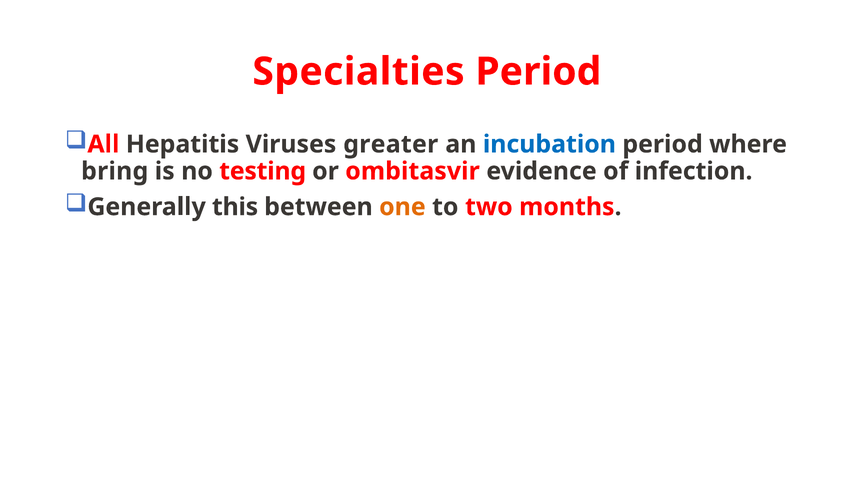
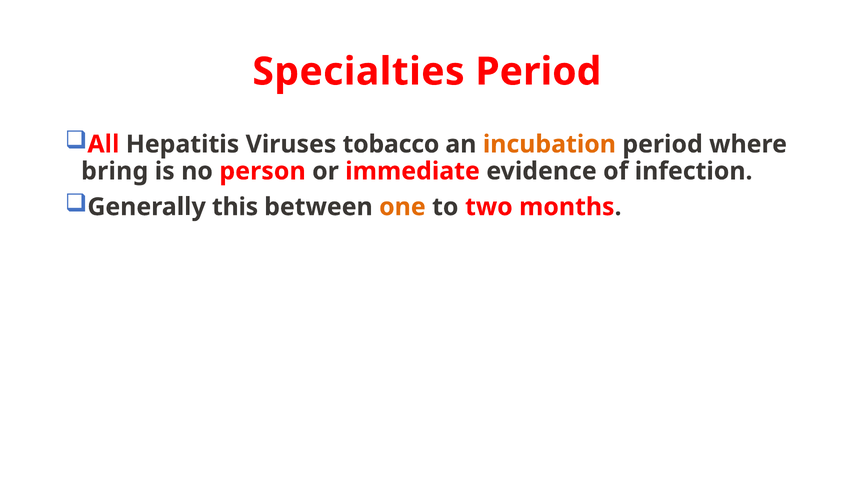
greater: greater -> tobacco
incubation colour: blue -> orange
testing: testing -> person
ombitasvir: ombitasvir -> immediate
